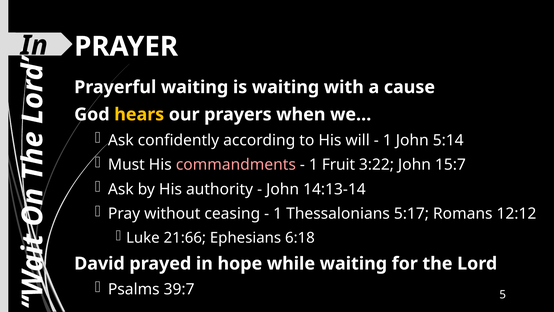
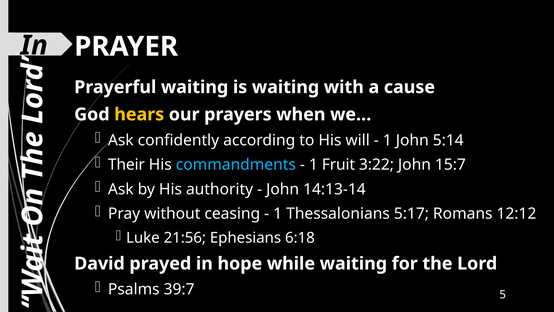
Must: Must -> Their
commandments colour: pink -> light blue
21:66: 21:66 -> 21:56
